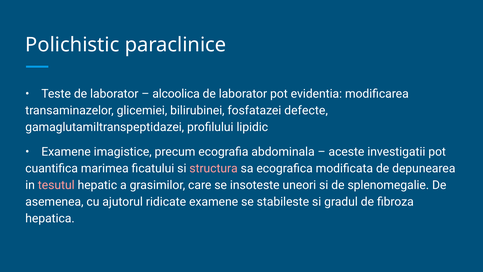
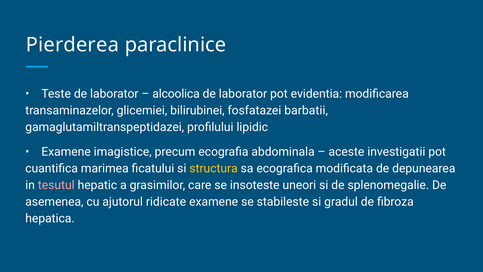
Polichistic: Polichistic -> Pierderea
defecte: defecte -> barbatii
structura colour: pink -> yellow
